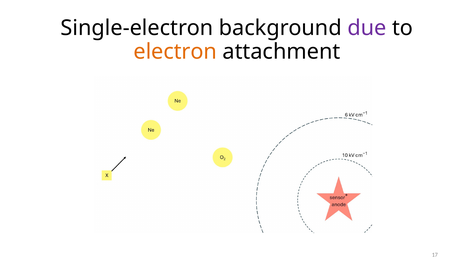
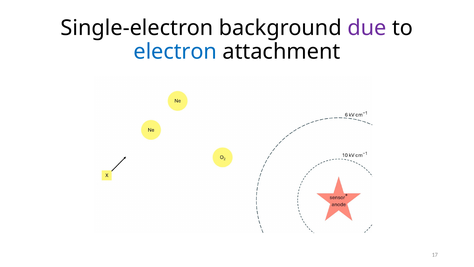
electron colour: orange -> blue
